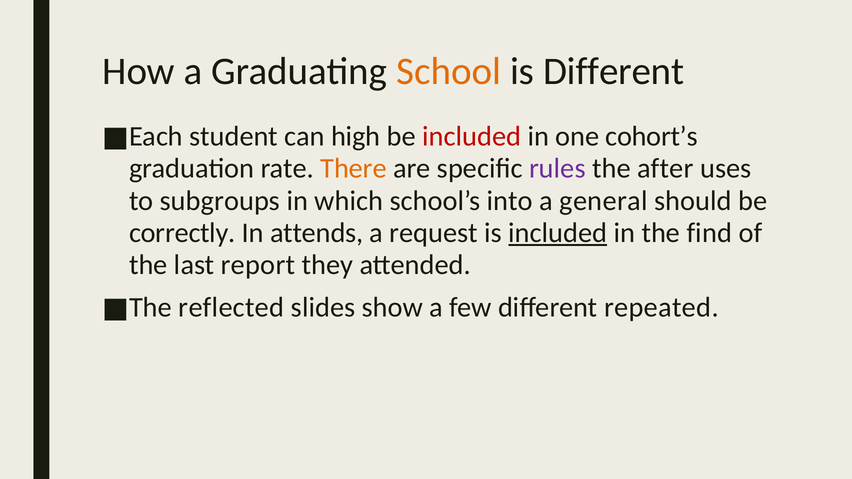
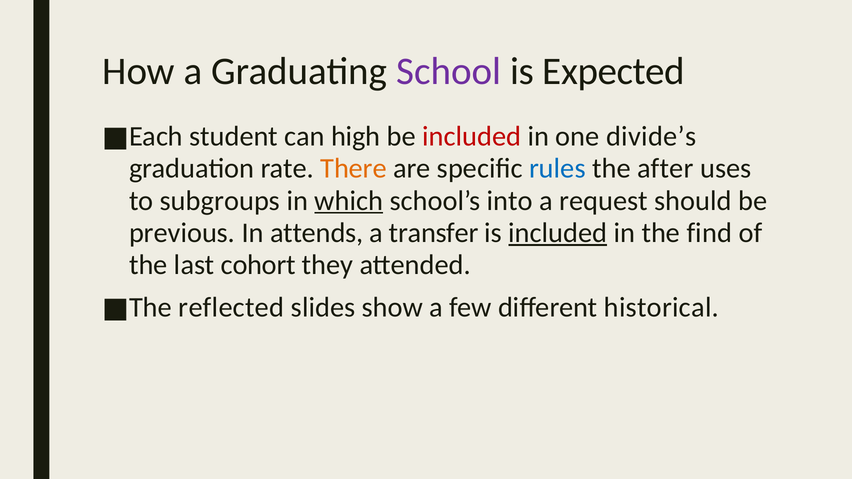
School colour: orange -> purple
is Different: Different -> Expected
cohort’s: cohort’s -> divide’s
rules colour: purple -> blue
which underline: none -> present
general: general -> request
correctly: correctly -> previous
request: request -> transfer
report: report -> cohort
repeated: repeated -> historical
